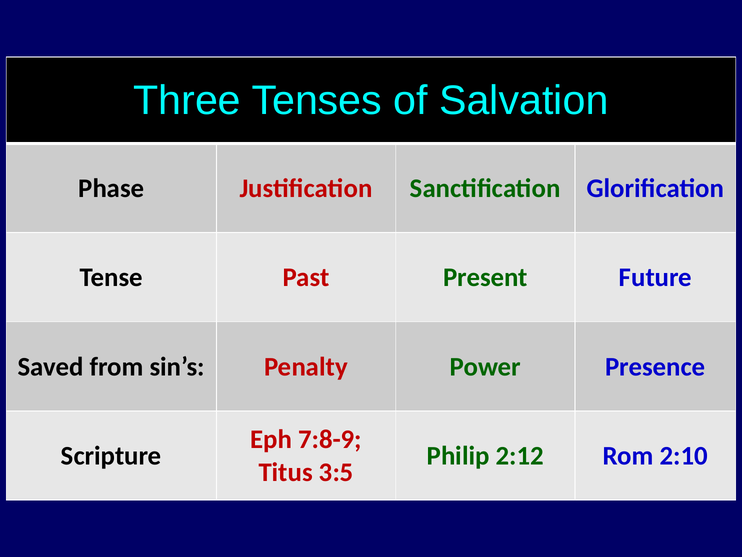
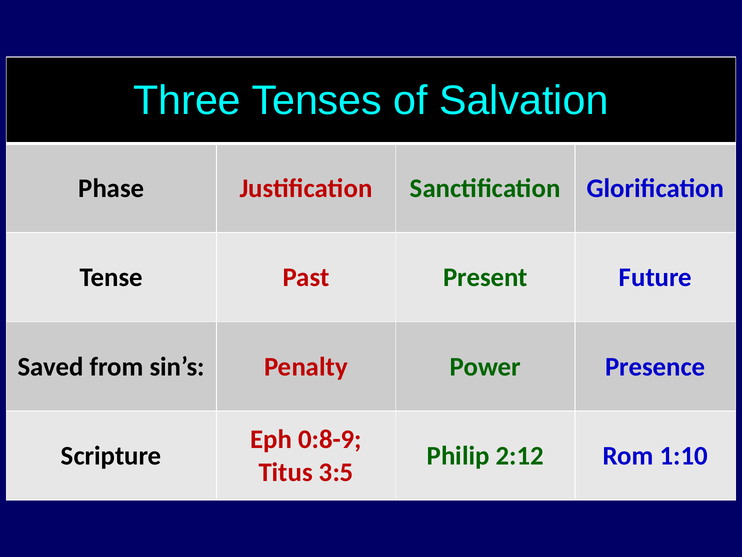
7:8-9: 7:8-9 -> 0:8-9
2:10: 2:10 -> 1:10
